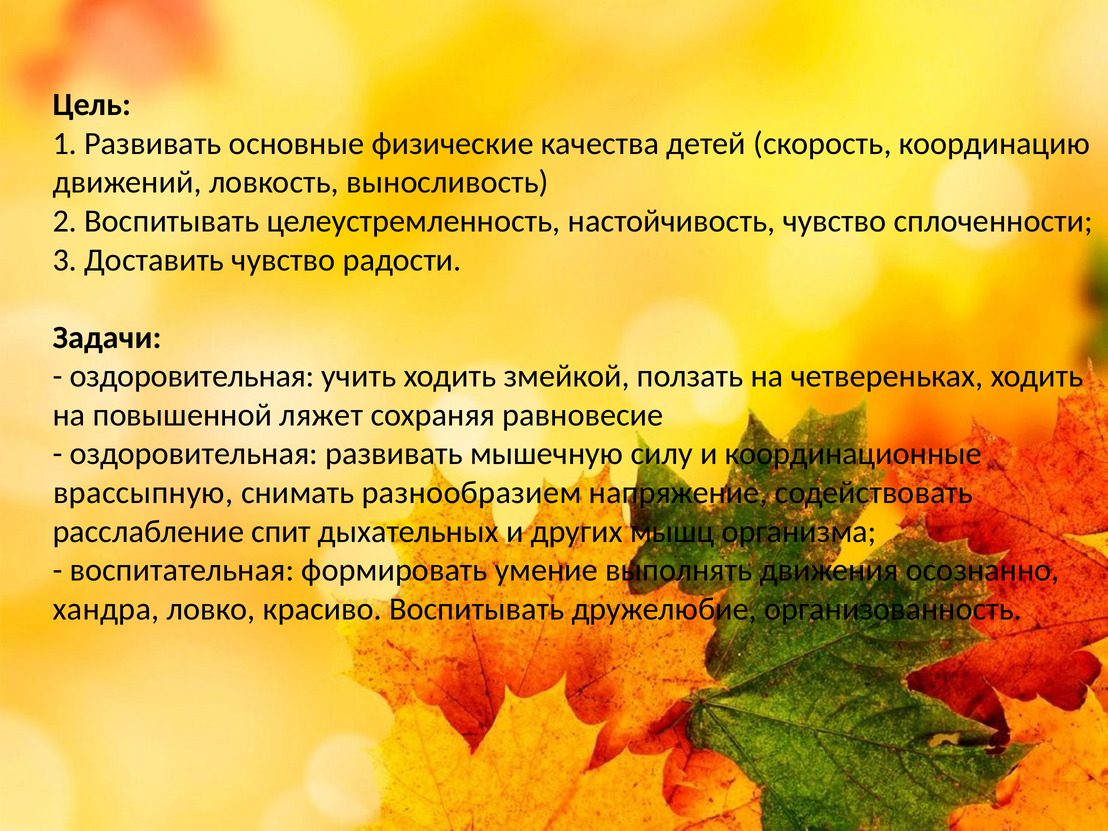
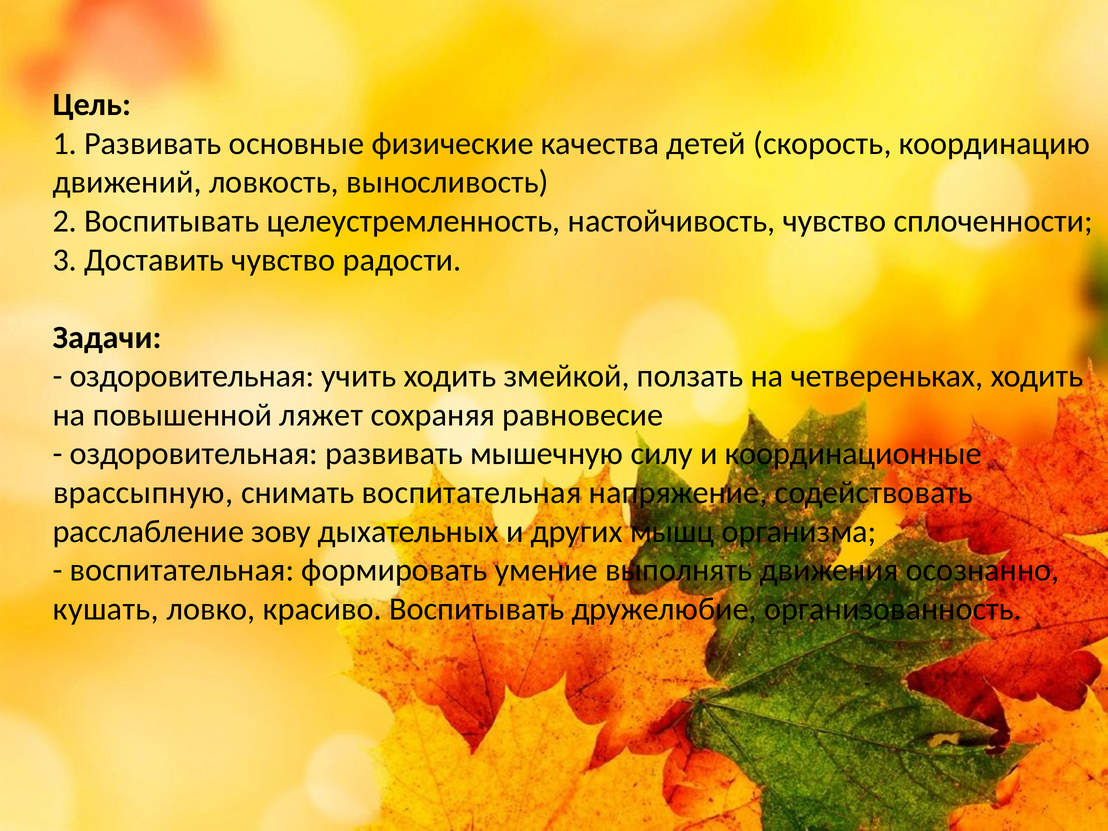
снимать разнообразием: разнообразием -> воспитательная
спит: спит -> зову
хандра: хандра -> кушать
